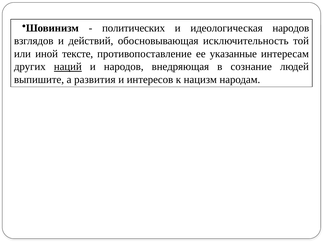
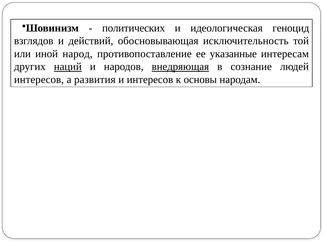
идеологическая народов: народов -> геноцид
тексте: тексте -> народ
внедряющая underline: none -> present
выпишите at (39, 80): выпишите -> интересов
нацизм: нацизм -> основы
